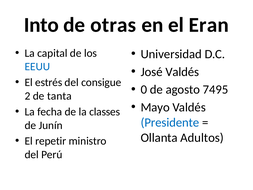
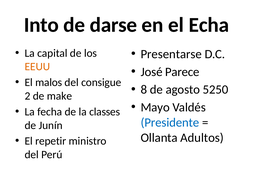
otras: otras -> darse
Eran: Eran -> Echa
Universidad: Universidad -> Presentarse
EEUU colour: blue -> orange
José Valdés: Valdés -> Parece
estrés: estrés -> malos
0: 0 -> 8
7495: 7495 -> 5250
tanta: tanta -> make
